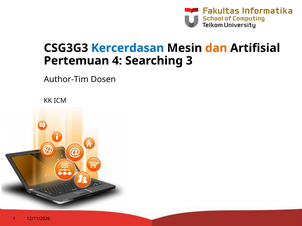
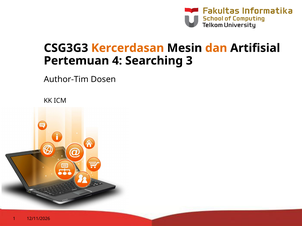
Kercerdasan colour: blue -> orange
